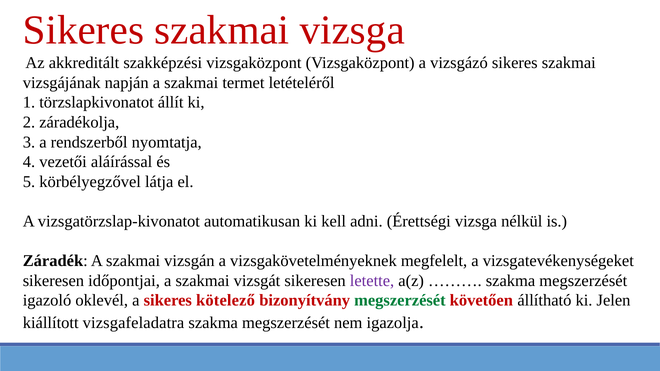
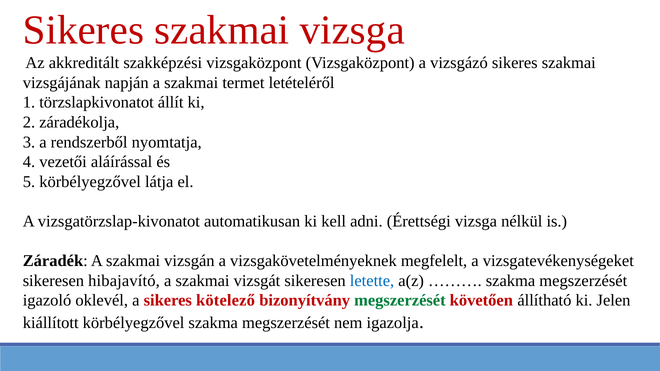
időpontjai: időpontjai -> hibajavító
letette colour: purple -> blue
kiállított vizsgafeladatra: vizsgafeladatra -> körbélyegzővel
